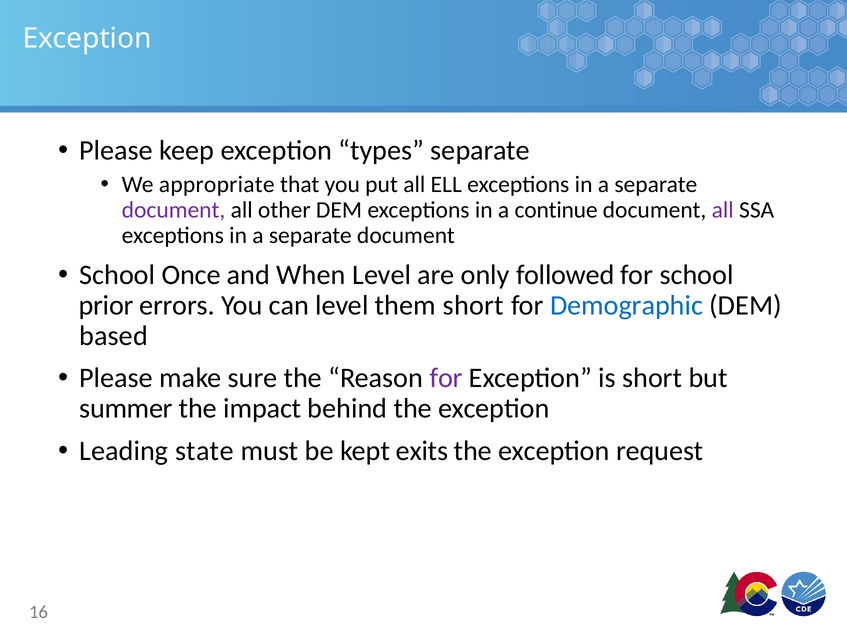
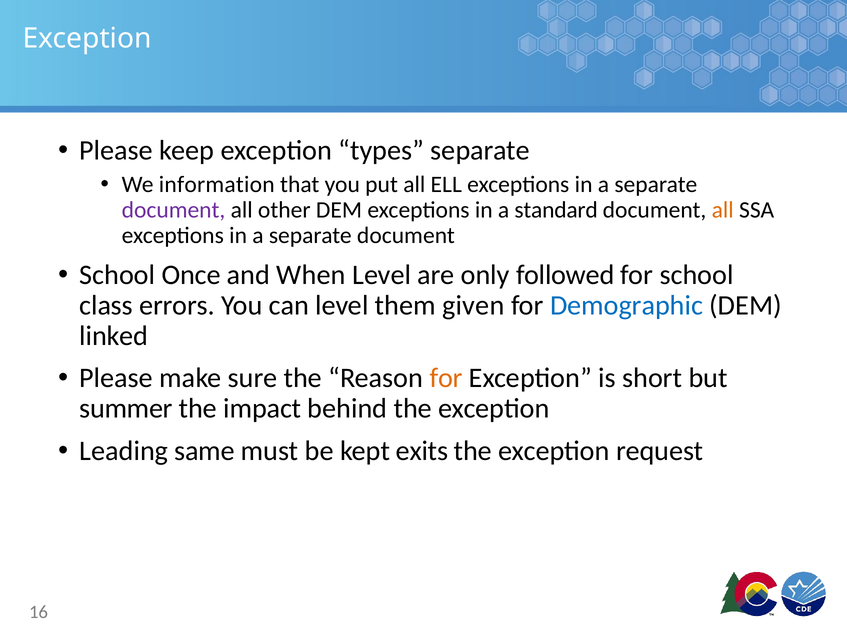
appropriate: appropriate -> information
continue: continue -> standard
all at (723, 210) colour: purple -> orange
prior: prior -> class
them short: short -> given
based: based -> linked
for at (446, 378) colour: purple -> orange
state: state -> same
